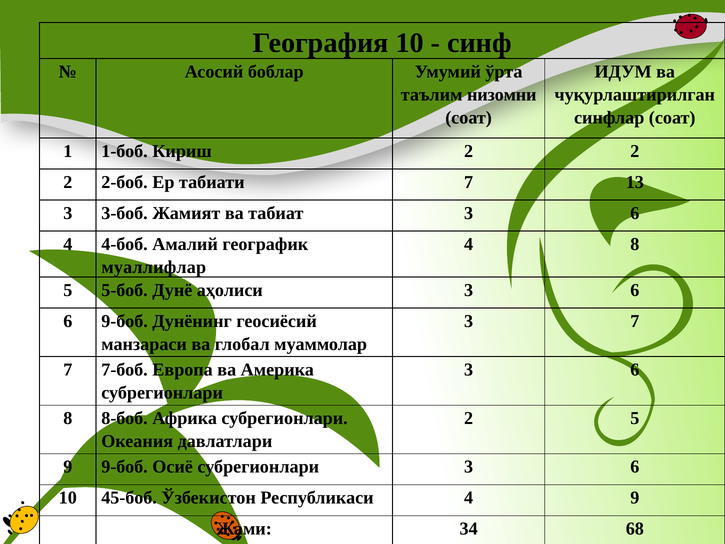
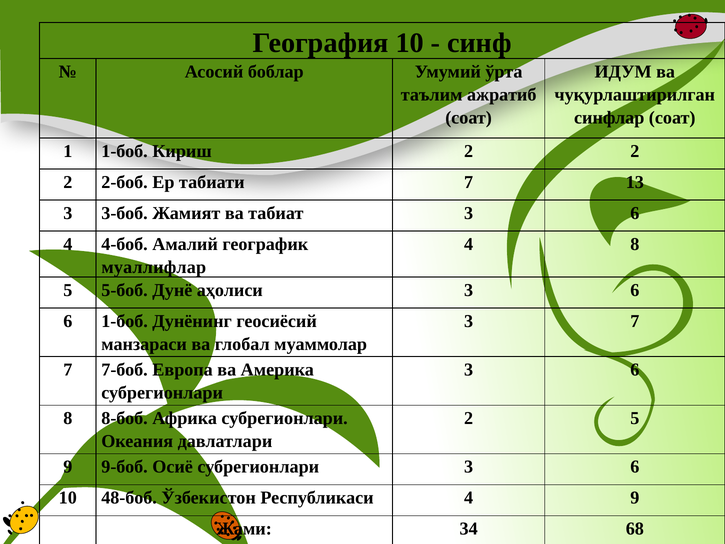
низомни: низомни -> ажратиб
6 9-боб: 9-боб -> 1-боб
45-боб: 45-боб -> 48-боб
